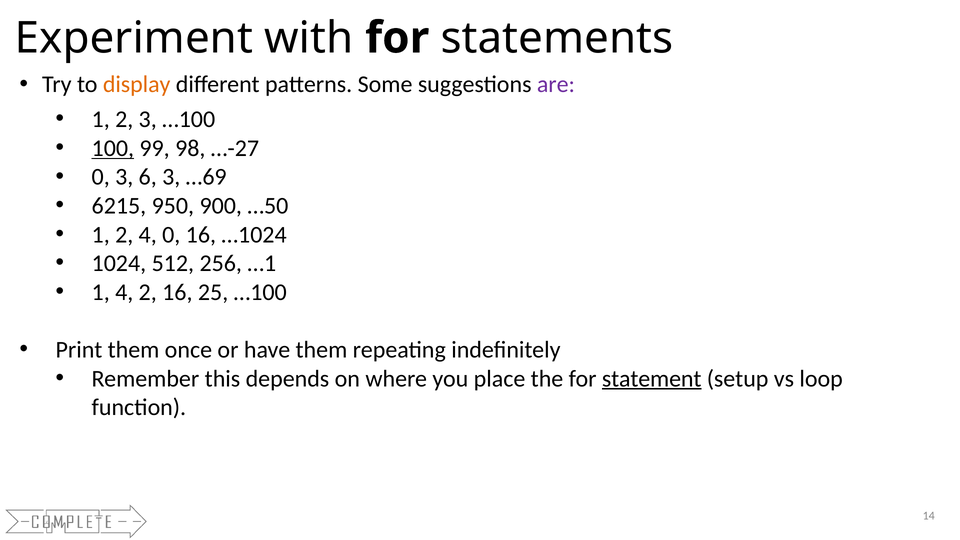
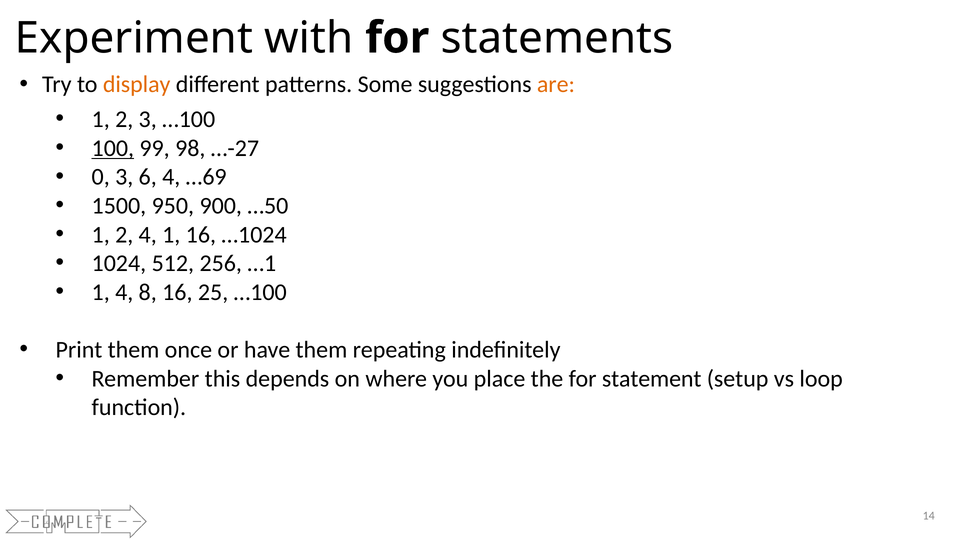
are colour: purple -> orange
6 3: 3 -> 4
6215: 6215 -> 1500
4 0: 0 -> 1
4 2: 2 -> 8
statement underline: present -> none
